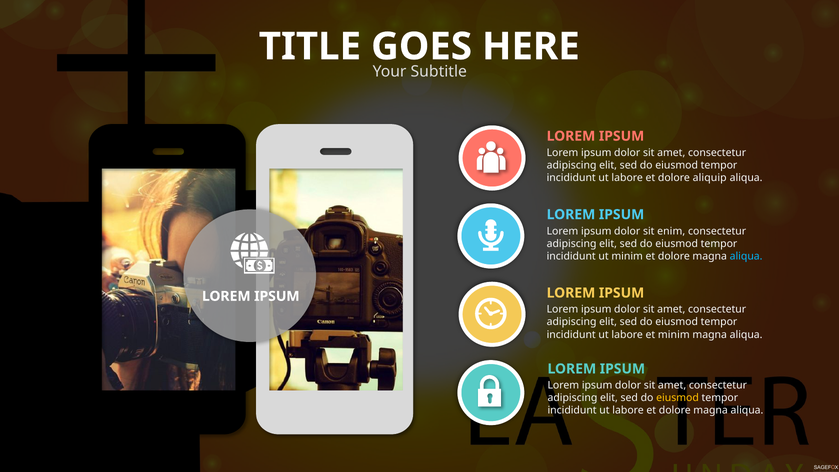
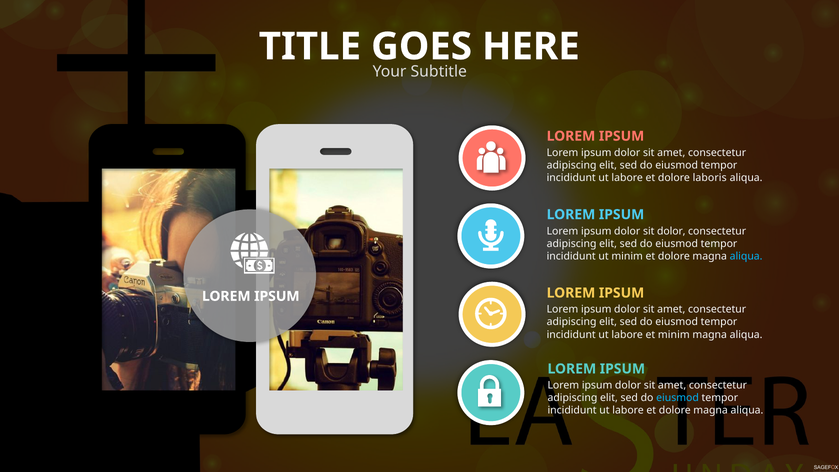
aliquip: aliquip -> laboris
sit enim: enim -> dolor
eiusmod at (678, 398) colour: yellow -> light blue
